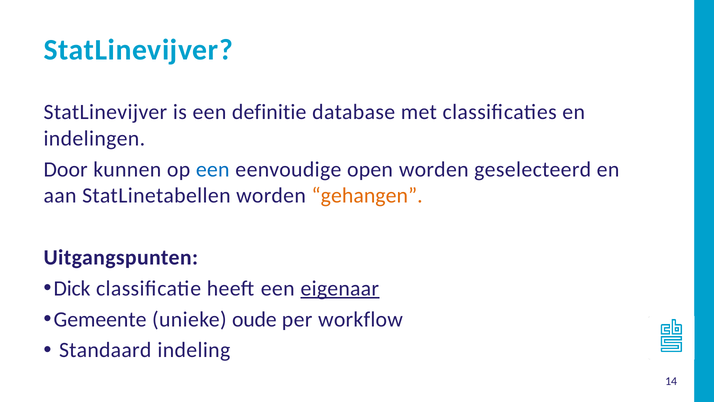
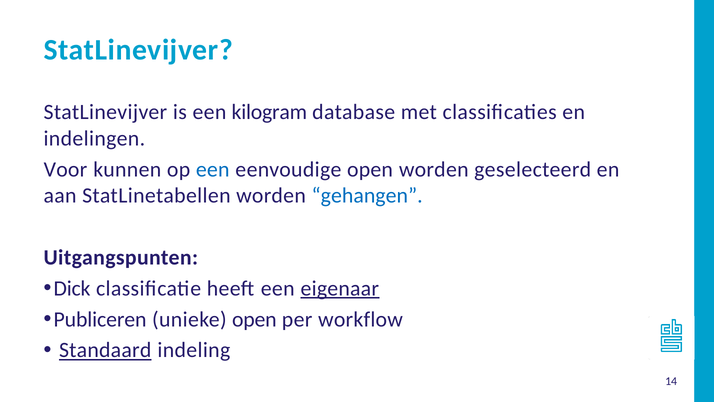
definitie: definitie -> kilogram
Door: Door -> Voor
gehangen colour: orange -> blue
Gemeente: Gemeente -> Publiceren
unieke oude: oude -> open
Standaard underline: none -> present
